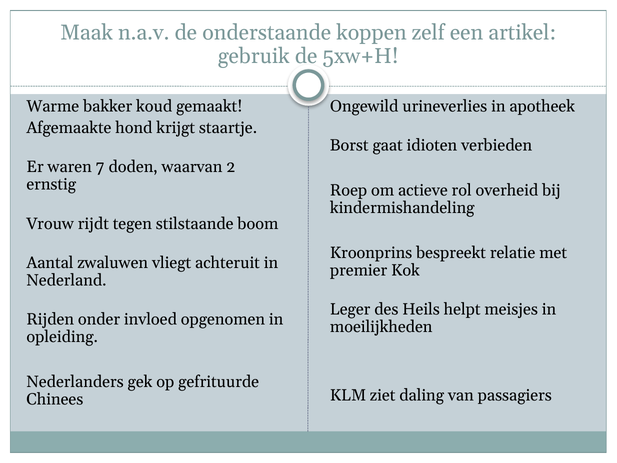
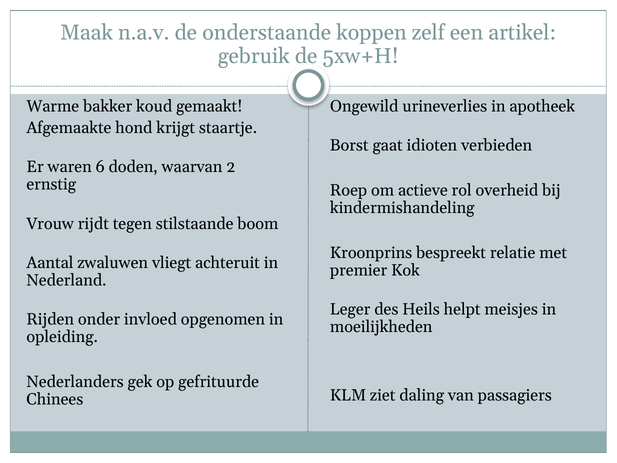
7: 7 -> 6
